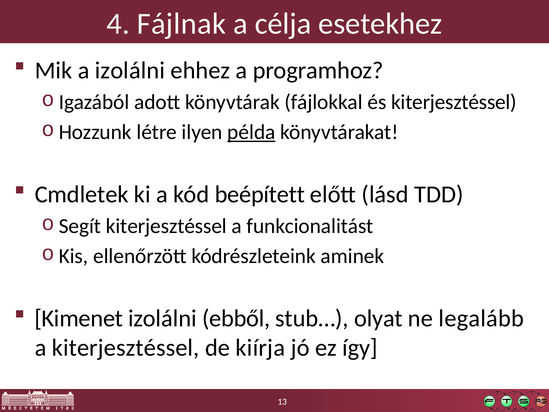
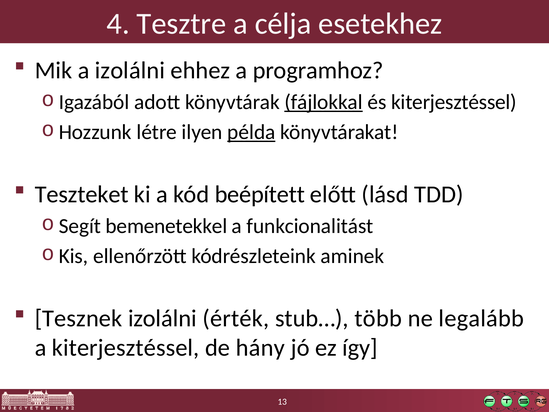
Fájlnak: Fájlnak -> Tesztre
fájlokkal underline: none -> present
Cmdletek: Cmdletek -> Teszteket
Segít kiterjesztéssel: kiterjesztéssel -> bemenetekkel
Kimenet: Kimenet -> Tesznek
ebből: ebből -> érték
olyat: olyat -> több
kiírja: kiírja -> hány
